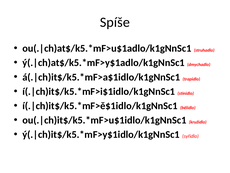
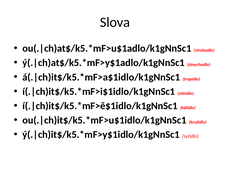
Spíše: Spíše -> Slova
